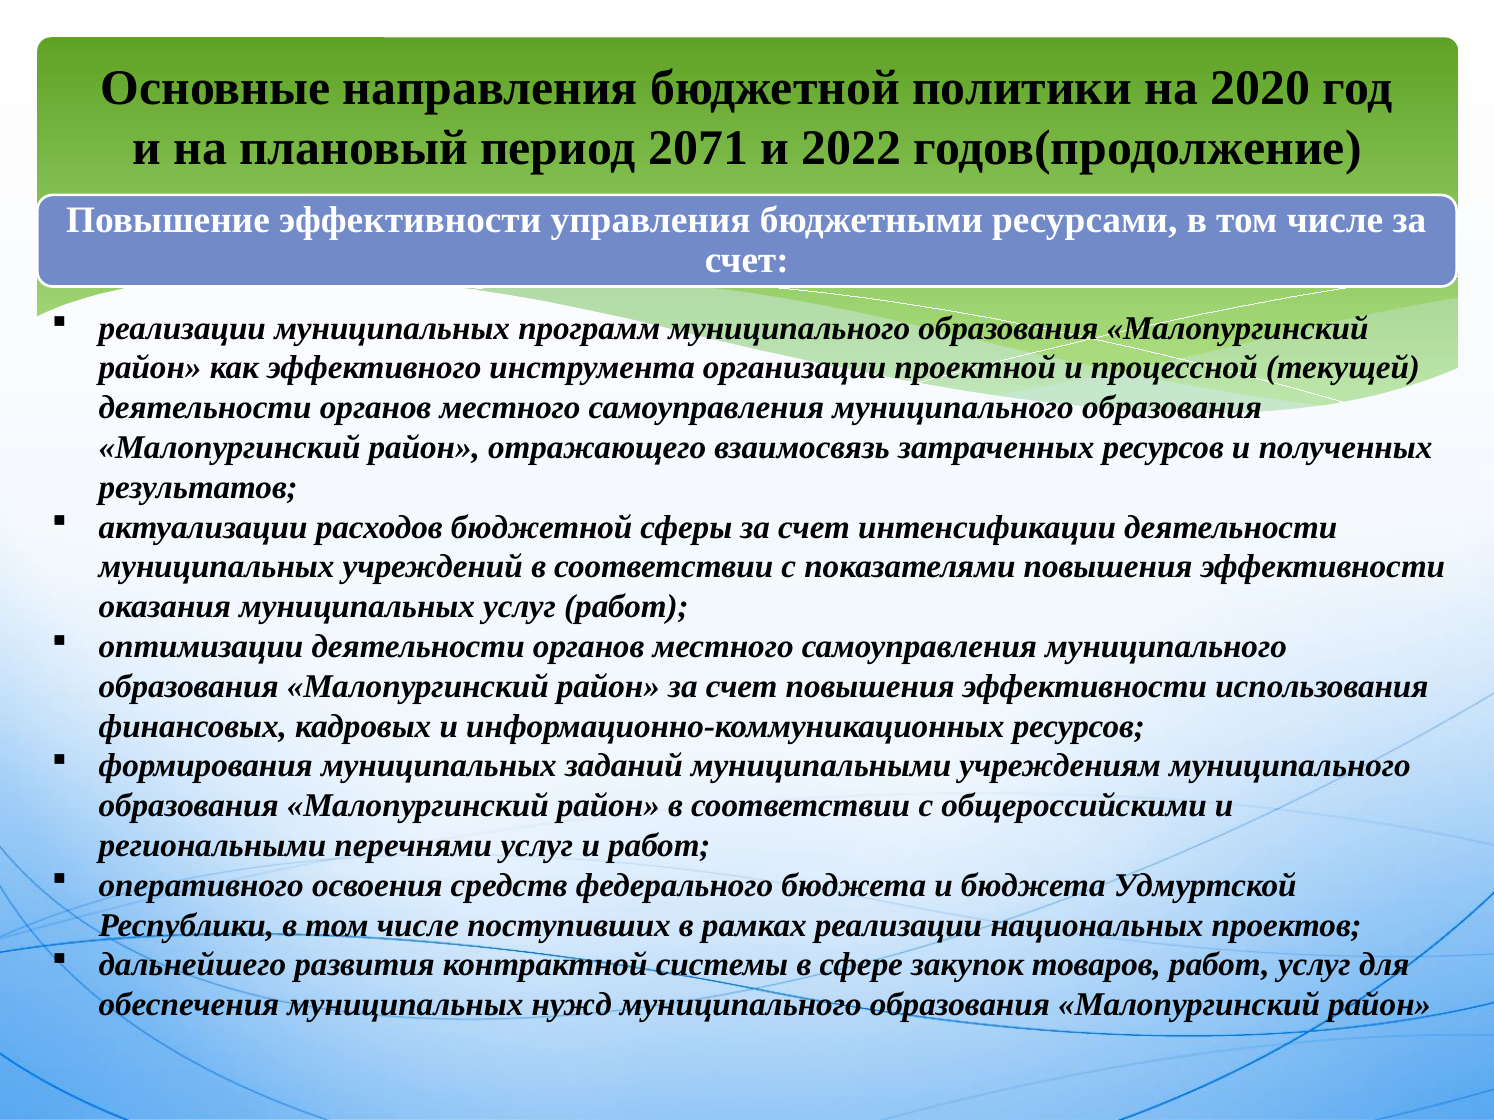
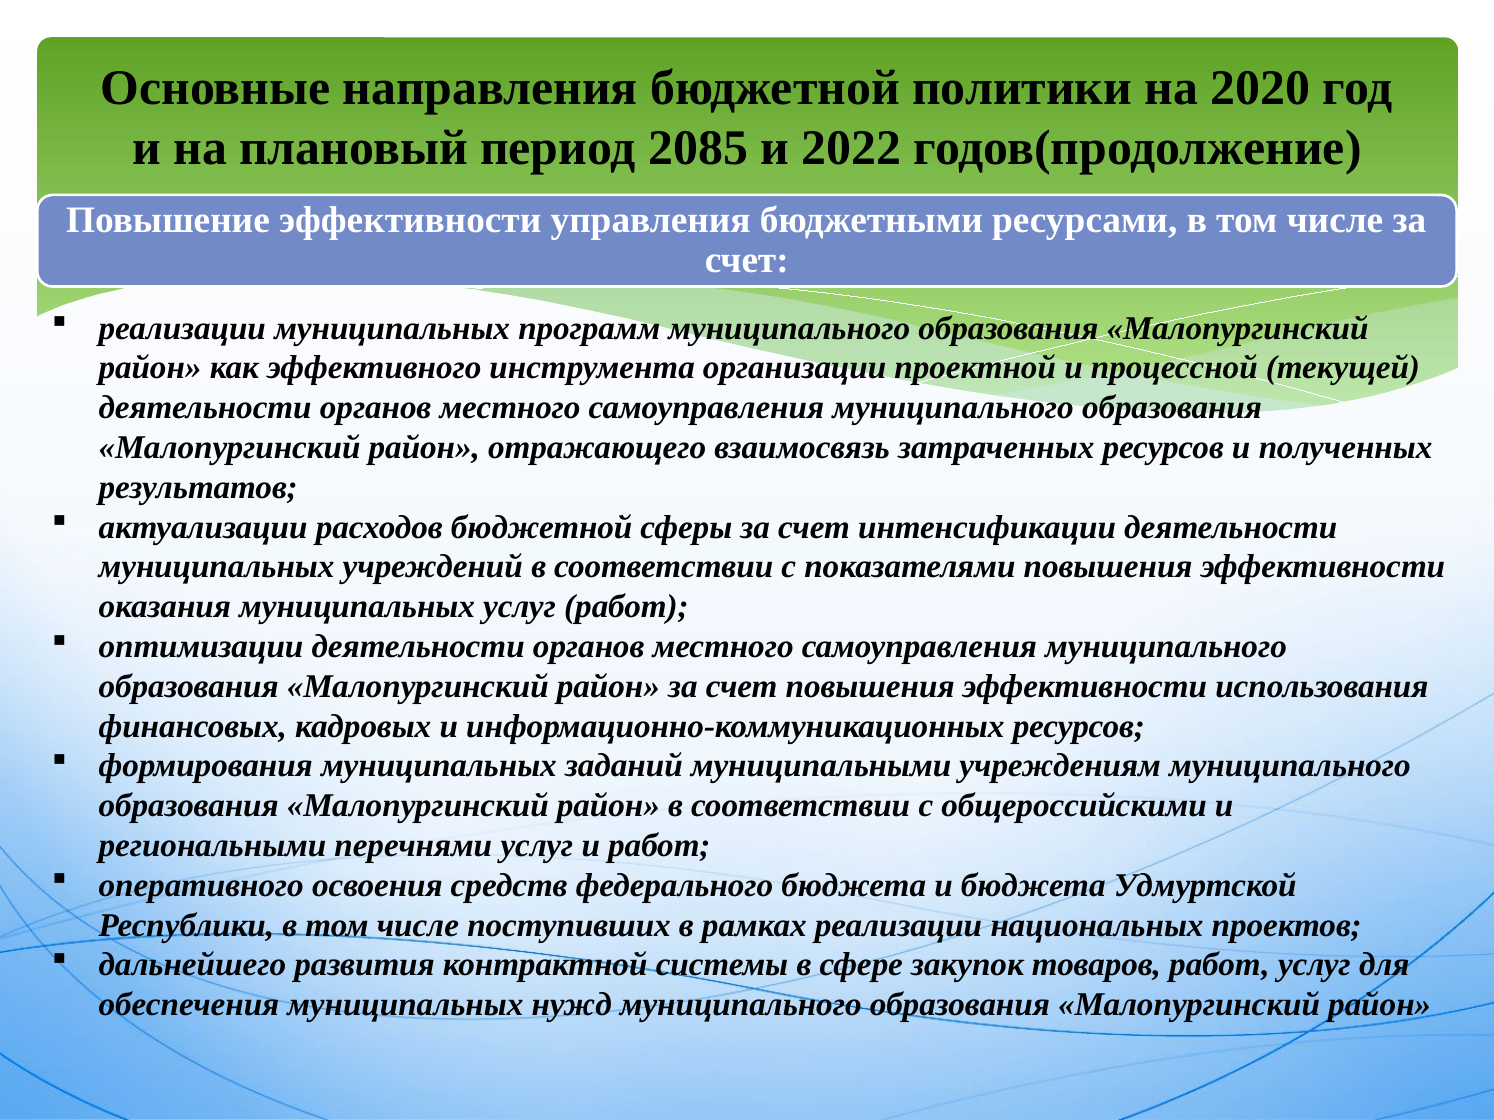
2071: 2071 -> 2085
